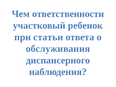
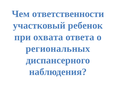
статьи: статьи -> охвата
обслуживания: обслуживания -> региональных
